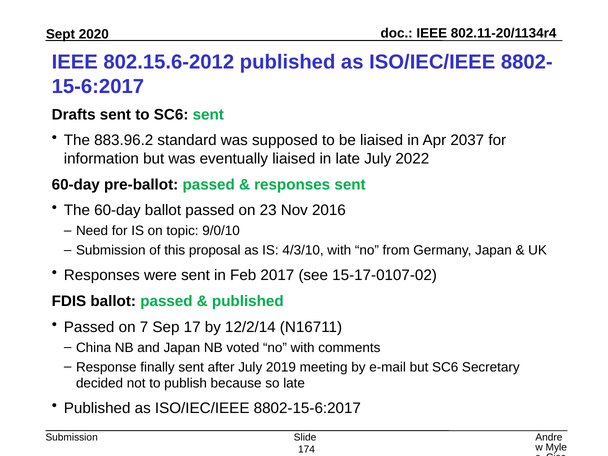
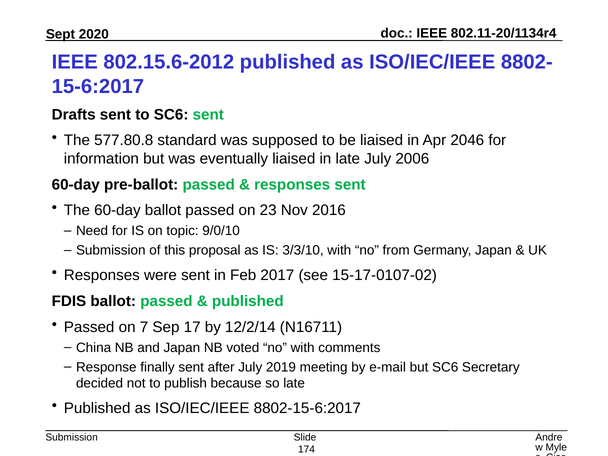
883.96.2: 883.96.2 -> 577.80.8
2037: 2037 -> 2046
2022: 2022 -> 2006
4/3/10: 4/3/10 -> 3/3/10
